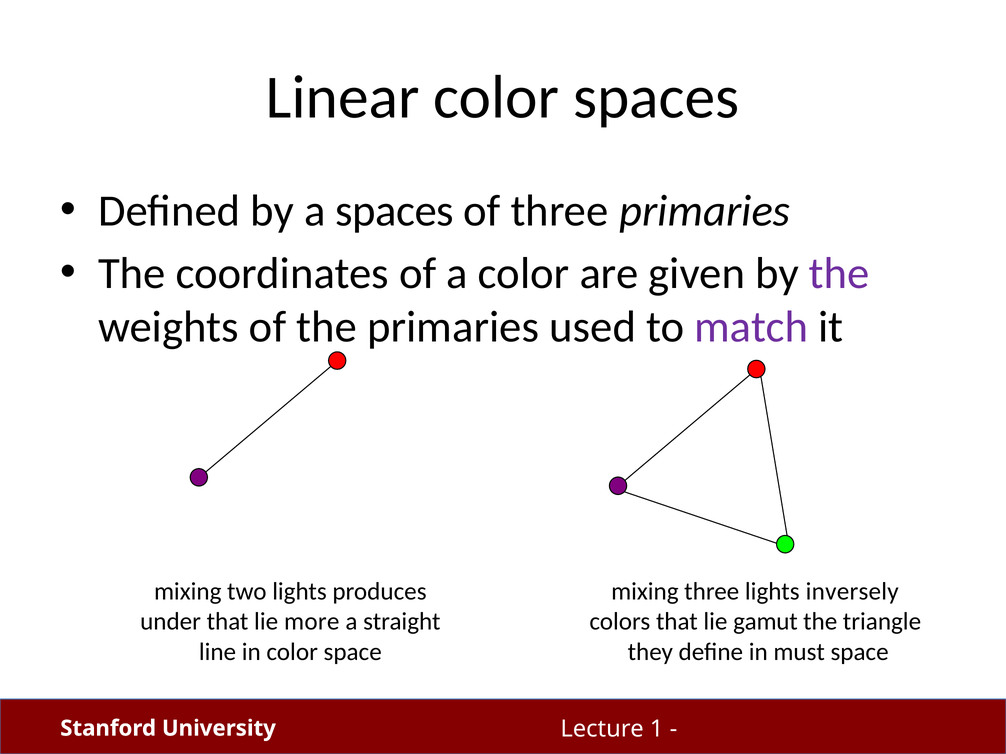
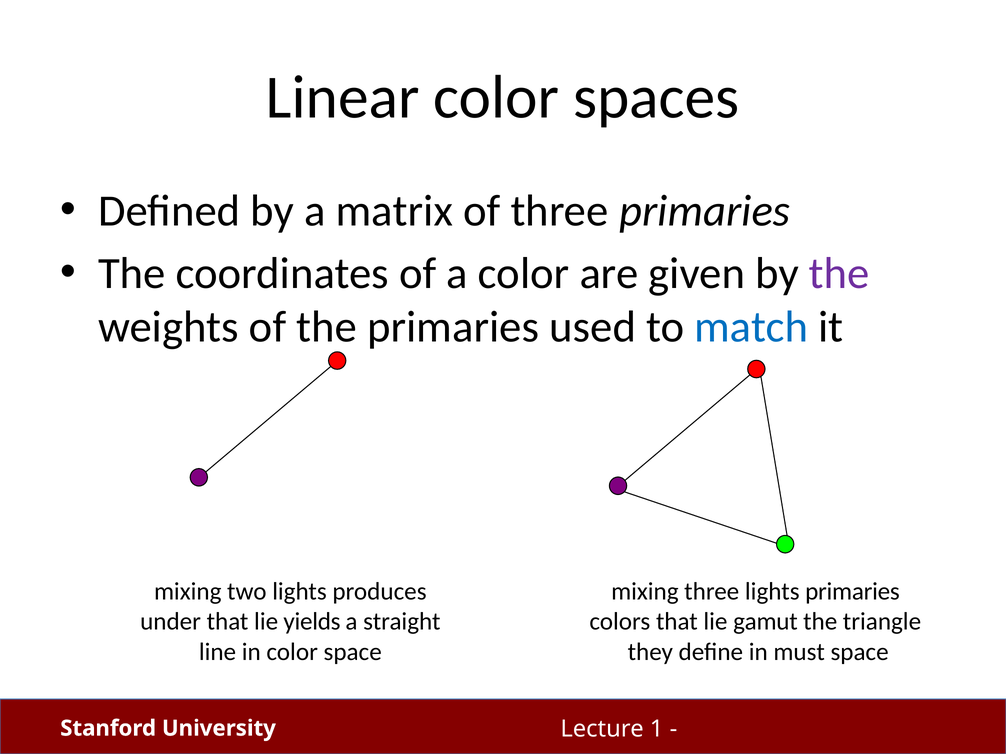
a spaces: spaces -> matrix
match colour: purple -> blue
lights inversely: inversely -> primaries
more: more -> yields
